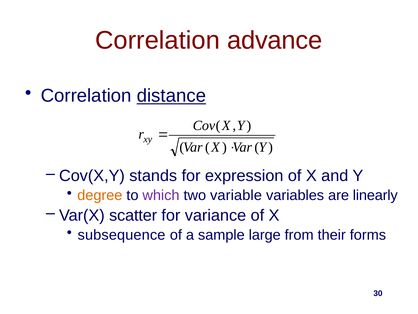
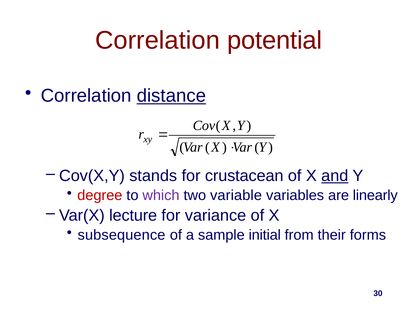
advance: advance -> potential
expression: expression -> crustacean
and underline: none -> present
degree colour: orange -> red
scatter: scatter -> lecture
large: large -> initial
